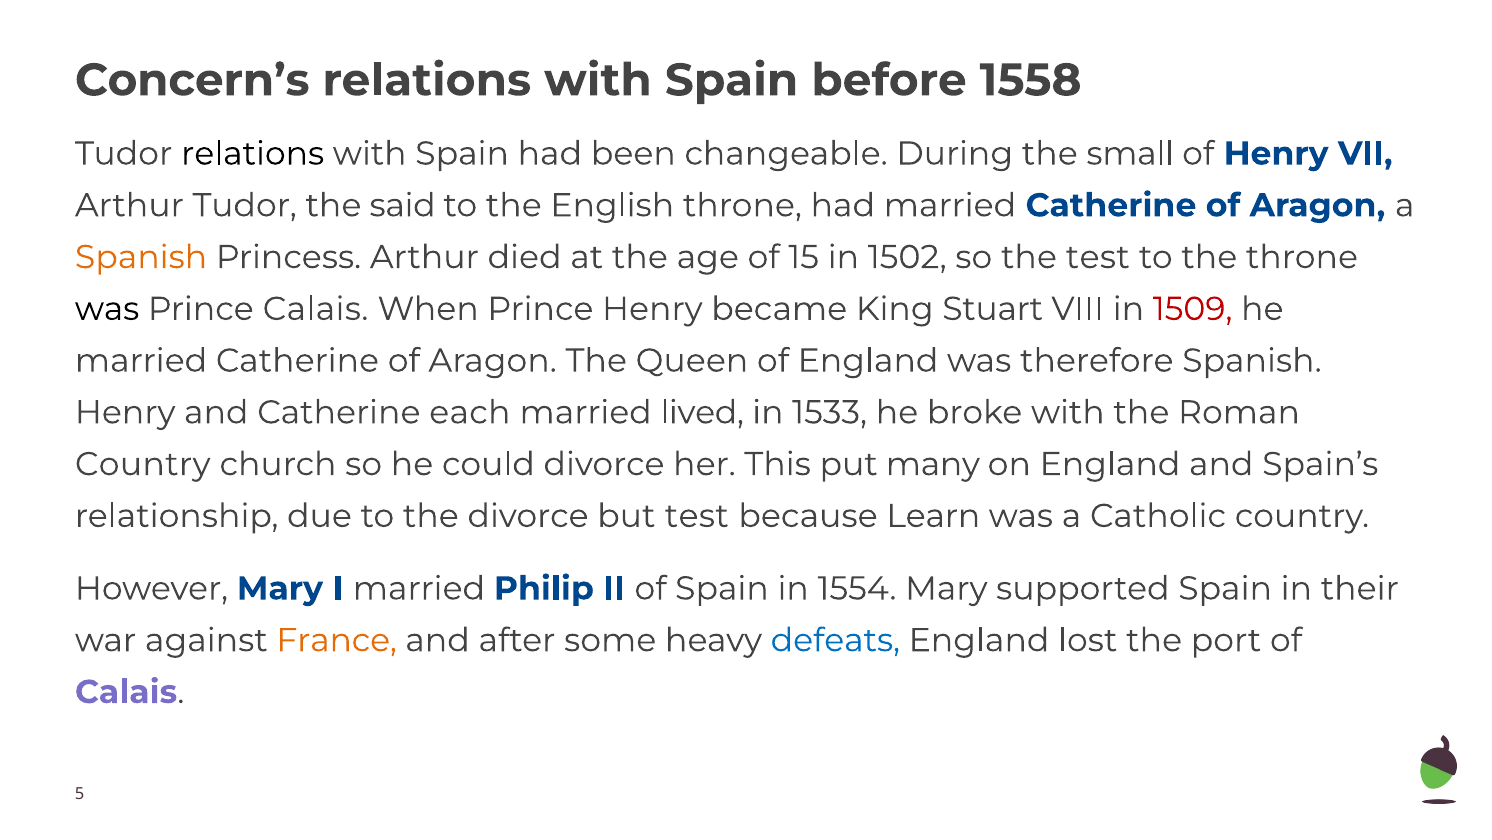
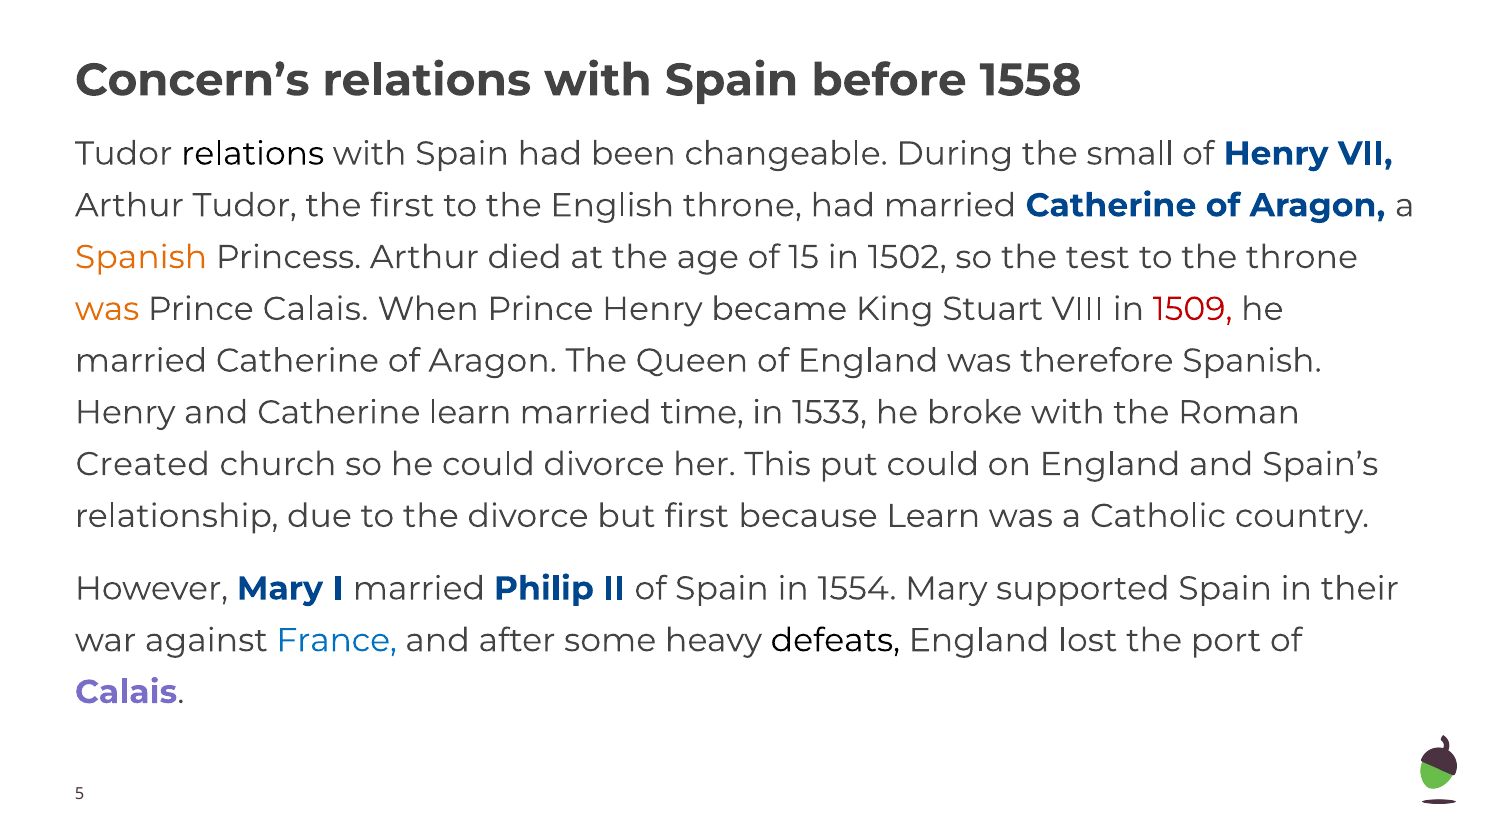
the said: said -> first
was at (107, 309) colour: black -> orange
Catherine each: each -> learn
lived: lived -> time
Country at (143, 464): Country -> Created
put many: many -> could
but test: test -> first
France colour: orange -> blue
defeats colour: blue -> black
